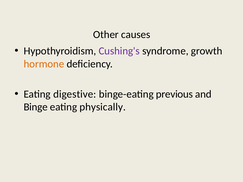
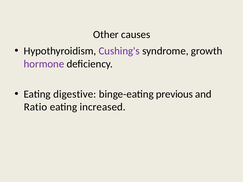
hormone colour: orange -> purple
Binge: Binge -> Ratio
physically: physically -> increased
